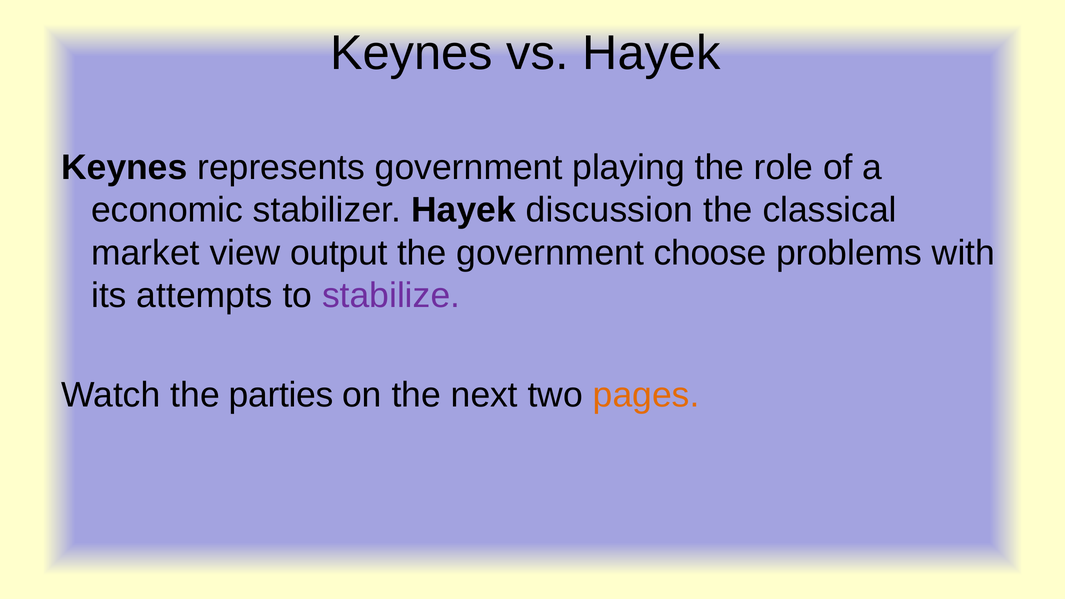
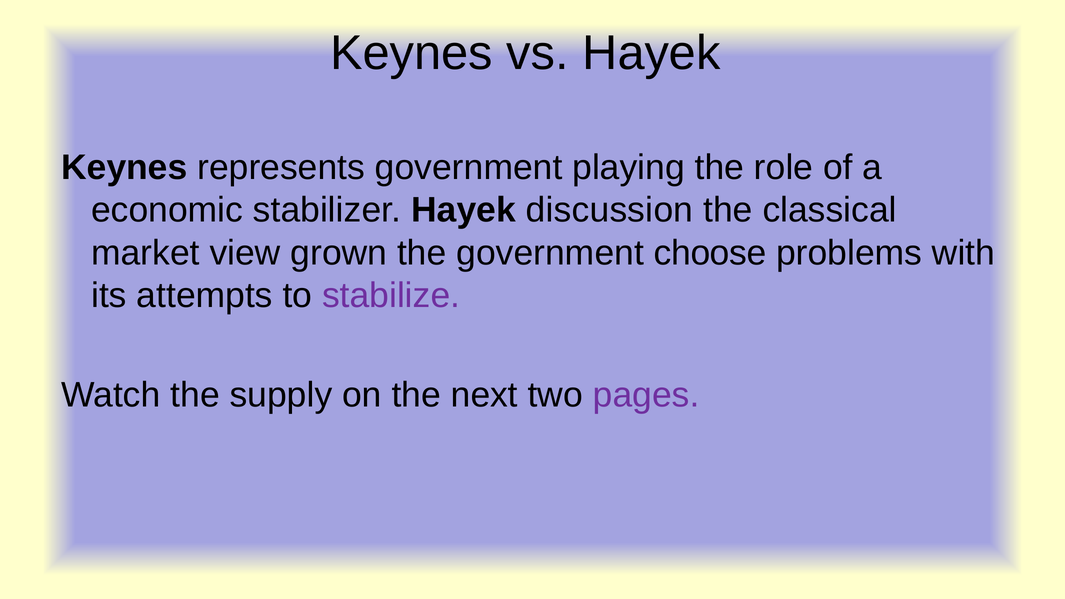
output: output -> grown
parties: parties -> supply
pages colour: orange -> purple
